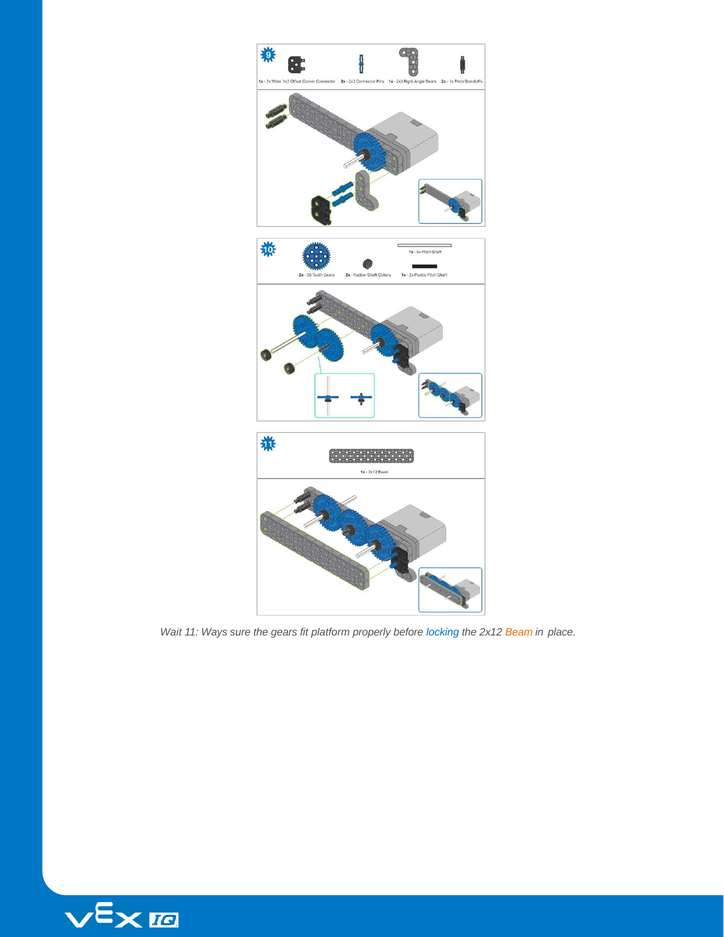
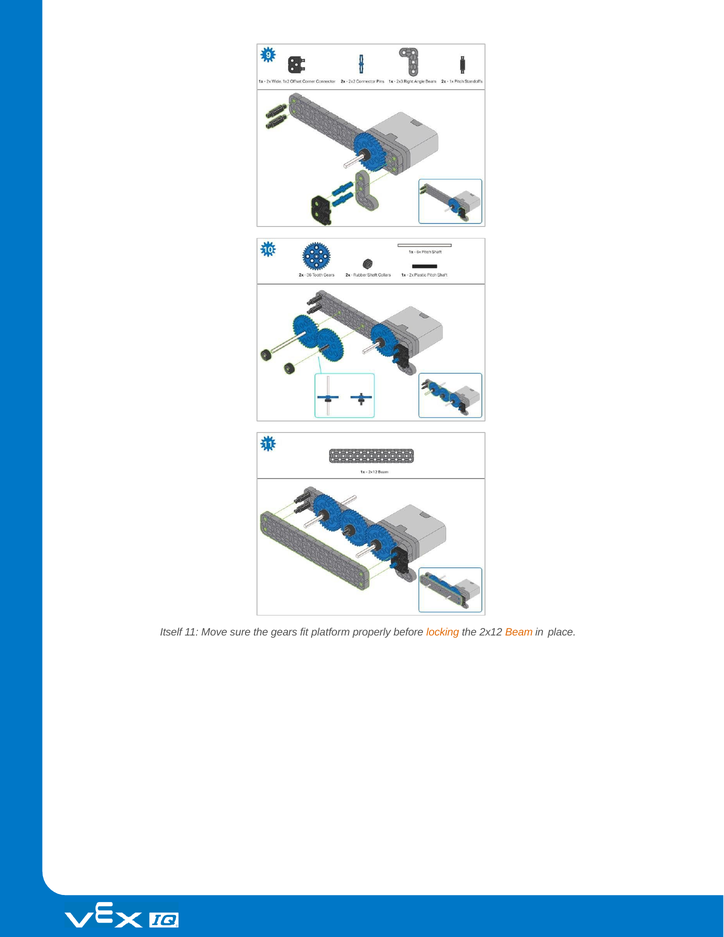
Wait: Wait -> Itself
Ways: Ways -> Move
locking colour: blue -> orange
